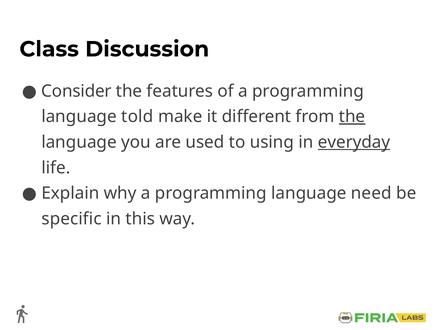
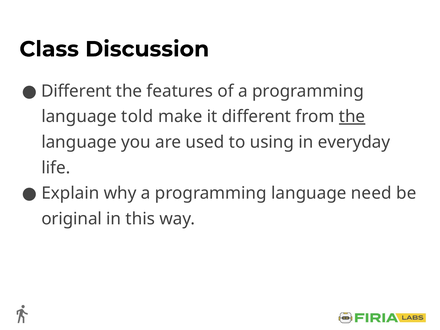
Consider at (77, 91): Consider -> Different
everyday underline: present -> none
specific: specific -> original
